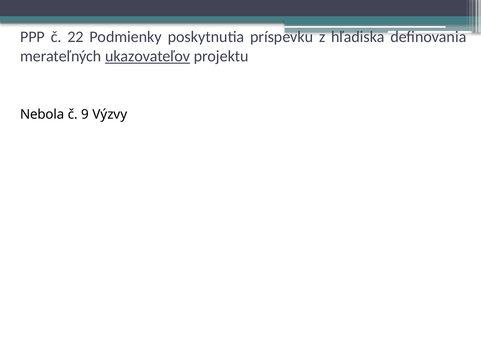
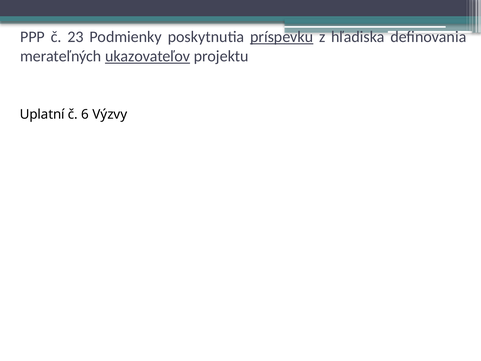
22: 22 -> 23
príspevku underline: none -> present
Nebola: Nebola -> Uplatní
9: 9 -> 6
